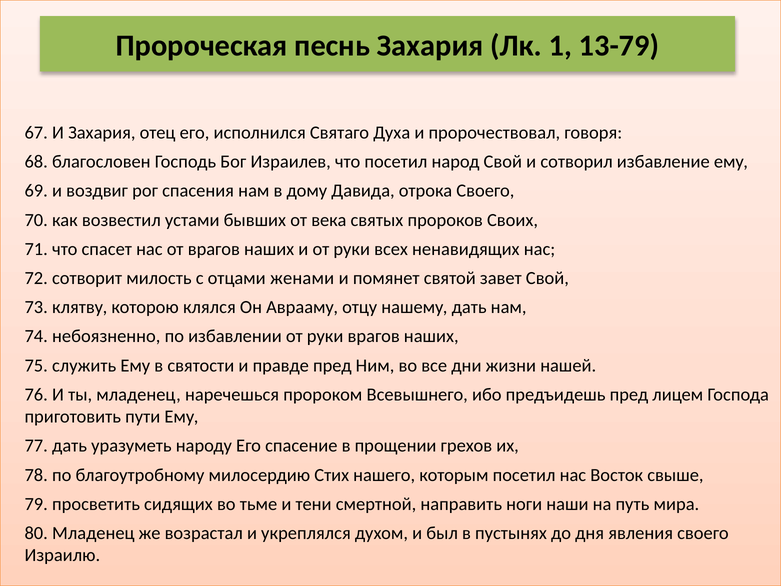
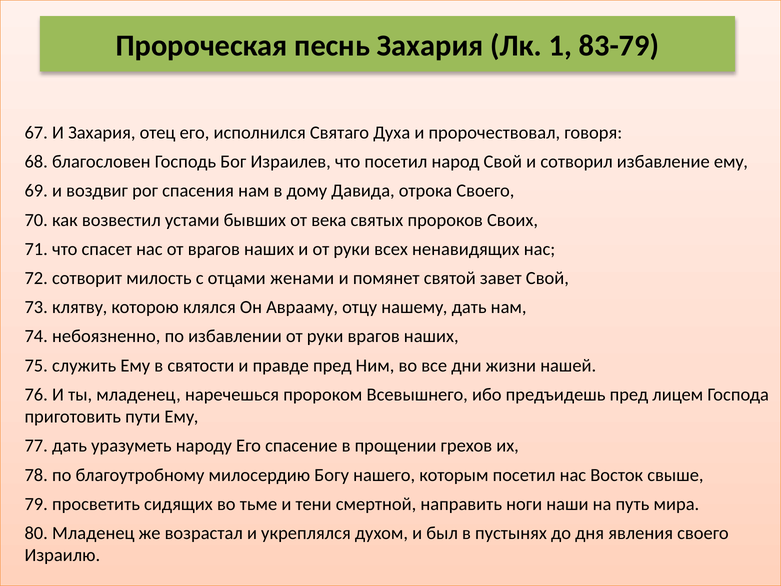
13-79: 13-79 -> 83-79
Стих: Стих -> Богу
